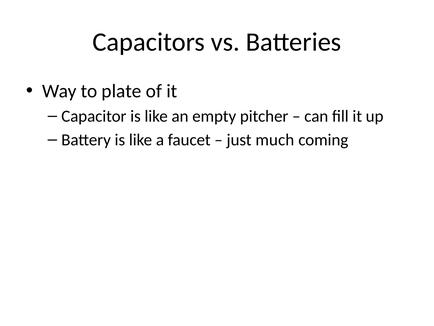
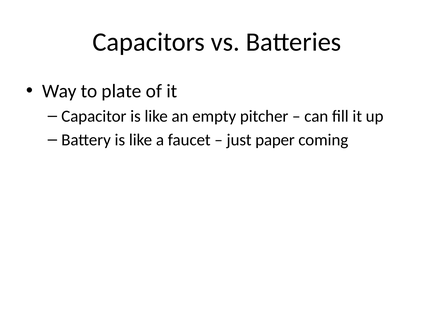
much: much -> paper
